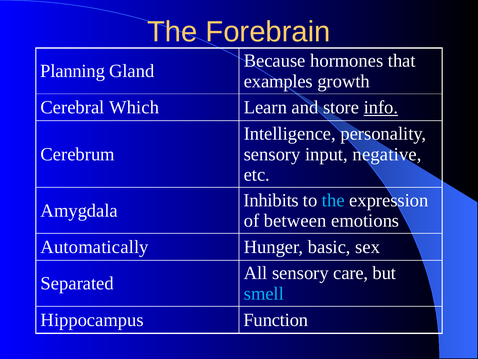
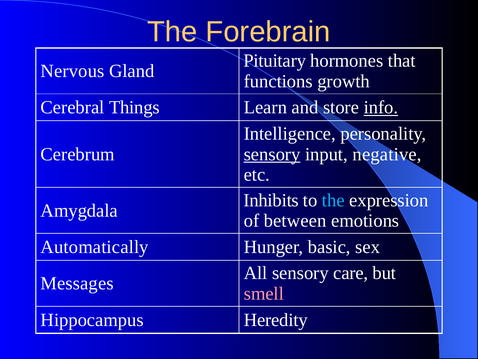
Because: Because -> Pituitary
Planning: Planning -> Nervous
examples: examples -> functions
Which: Which -> Things
sensory at (272, 154) underline: none -> present
Separated: Separated -> Messages
smell colour: light blue -> pink
Function: Function -> Heredity
